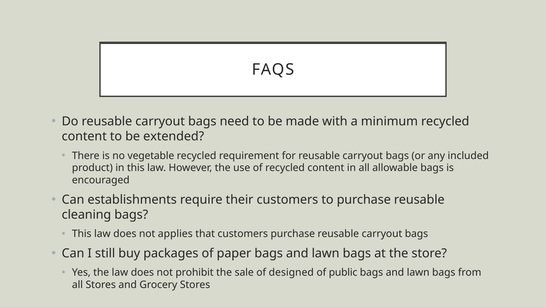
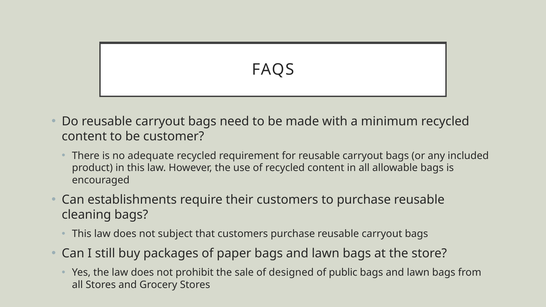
extended: extended -> customer
vegetable: vegetable -> adequate
applies: applies -> subject
